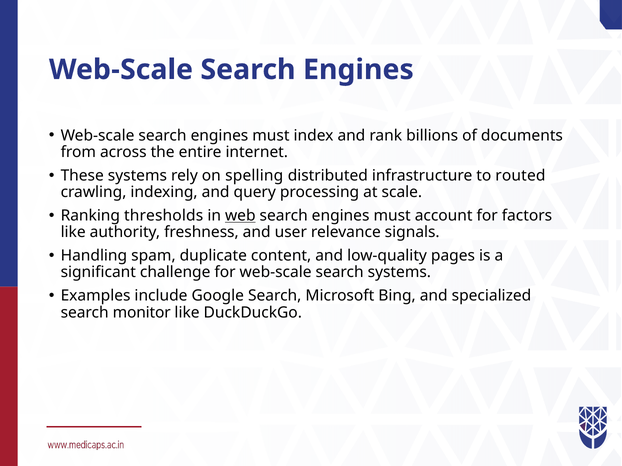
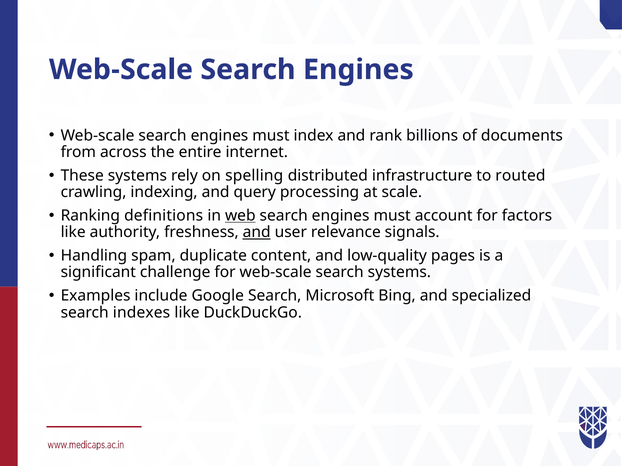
thresholds: thresholds -> definitions
and at (257, 233) underline: none -> present
monitor: monitor -> indexes
